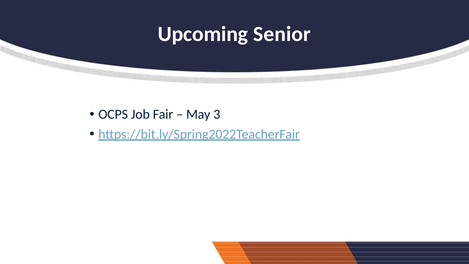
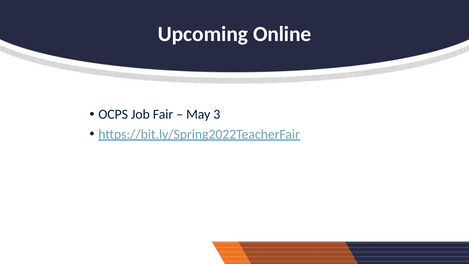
Senior: Senior -> Online
